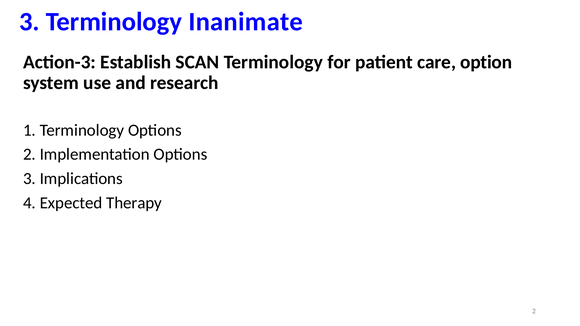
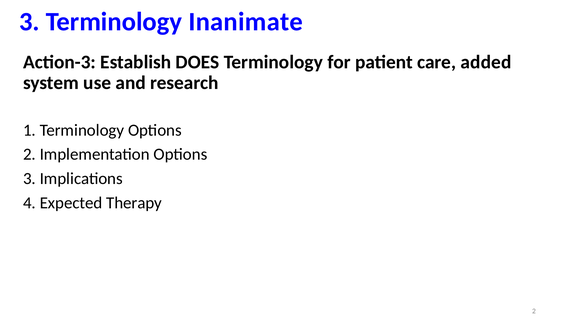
SCAN: SCAN -> DOES
option: option -> added
